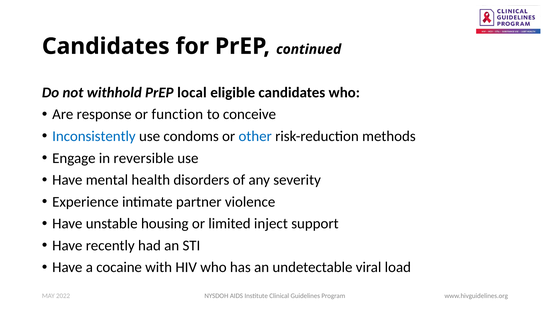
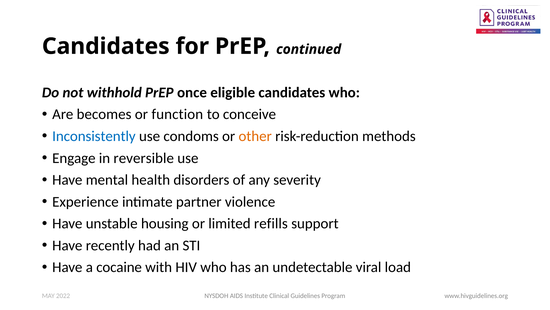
local: local -> once
response: response -> becomes
other colour: blue -> orange
inject: inject -> refills
